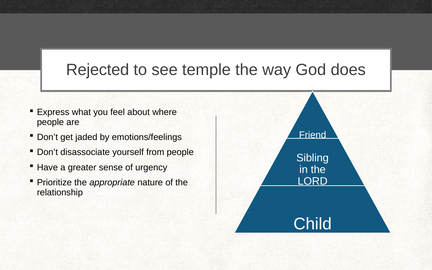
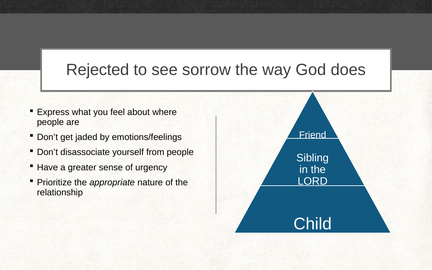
temple: temple -> sorrow
